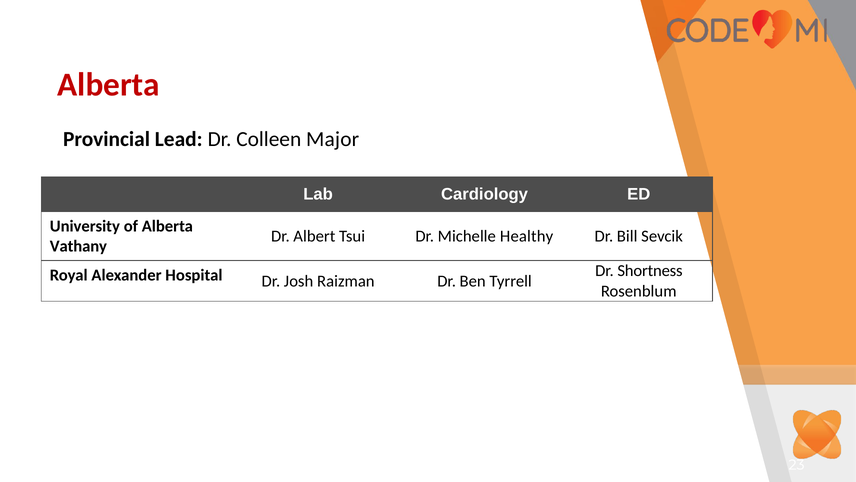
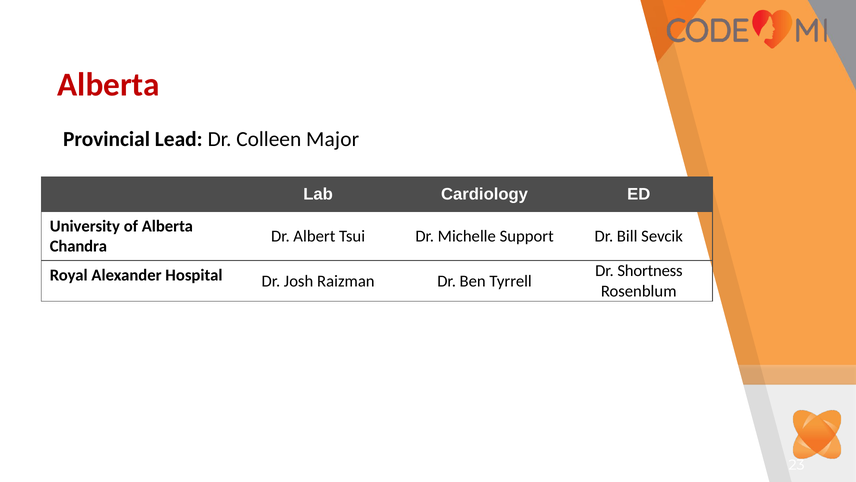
Healthy: Healthy -> Support
Vathany: Vathany -> Chandra
